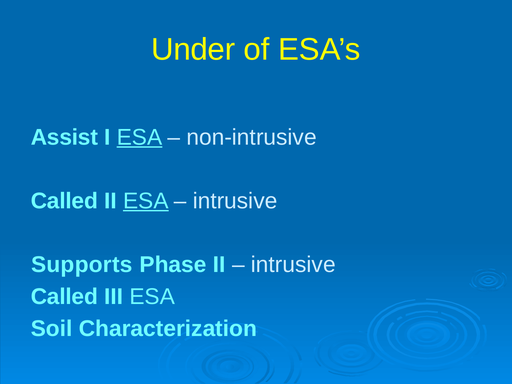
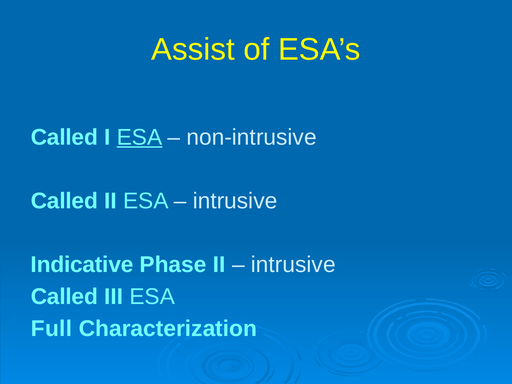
Under: Under -> Assist
Assist at (64, 137): Assist -> Called
ESA at (146, 201) underline: present -> none
Supports: Supports -> Indicative
Soil: Soil -> Full
